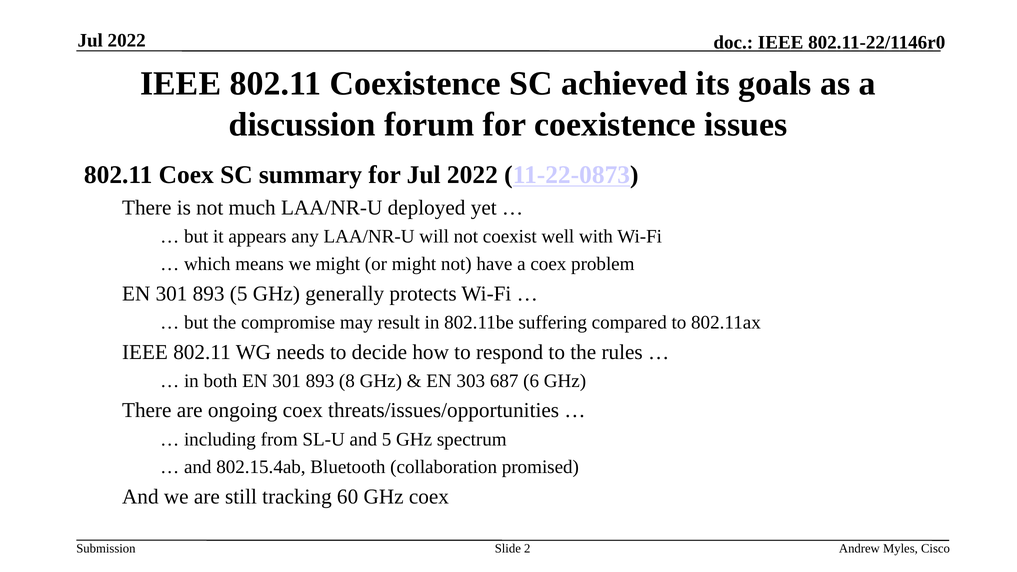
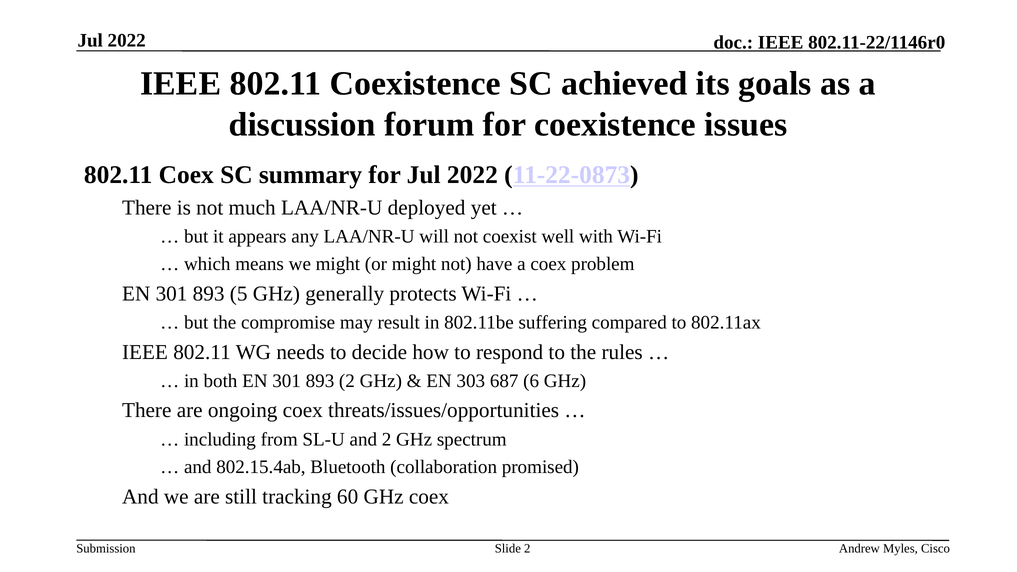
893 8: 8 -> 2
and 5: 5 -> 2
